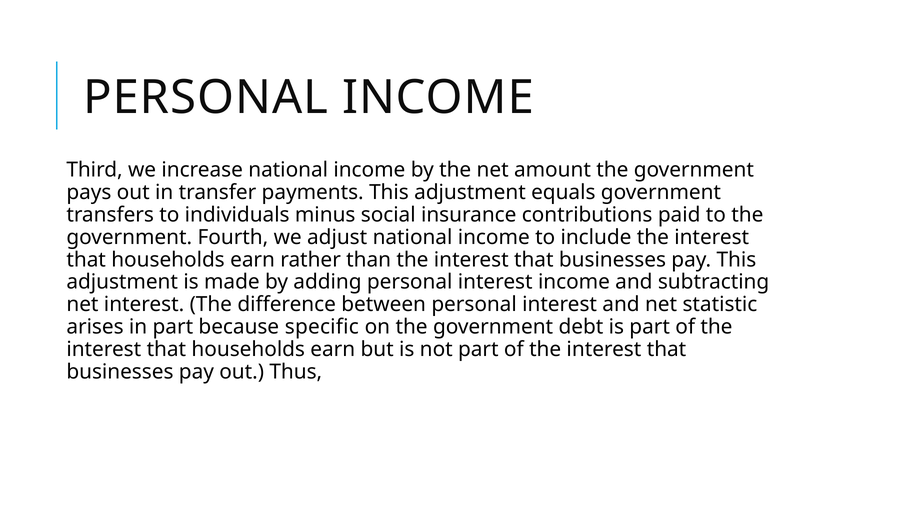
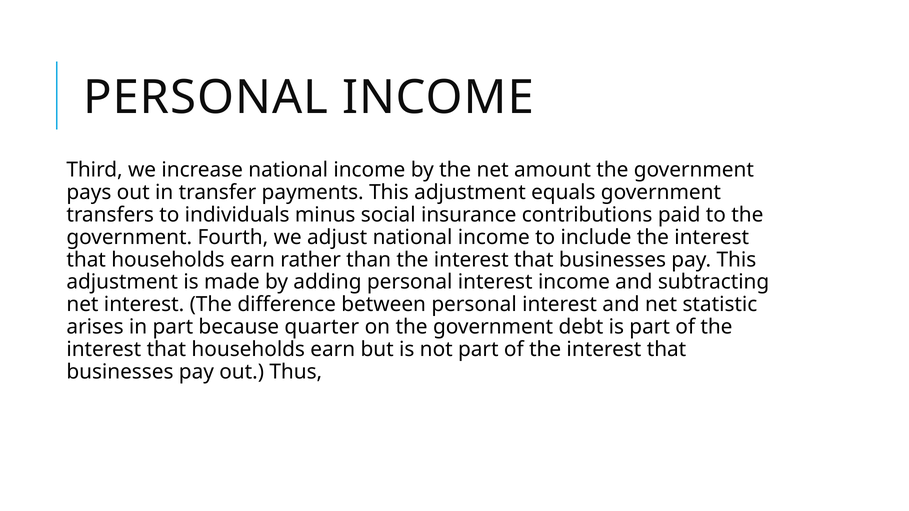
specific: specific -> quarter
